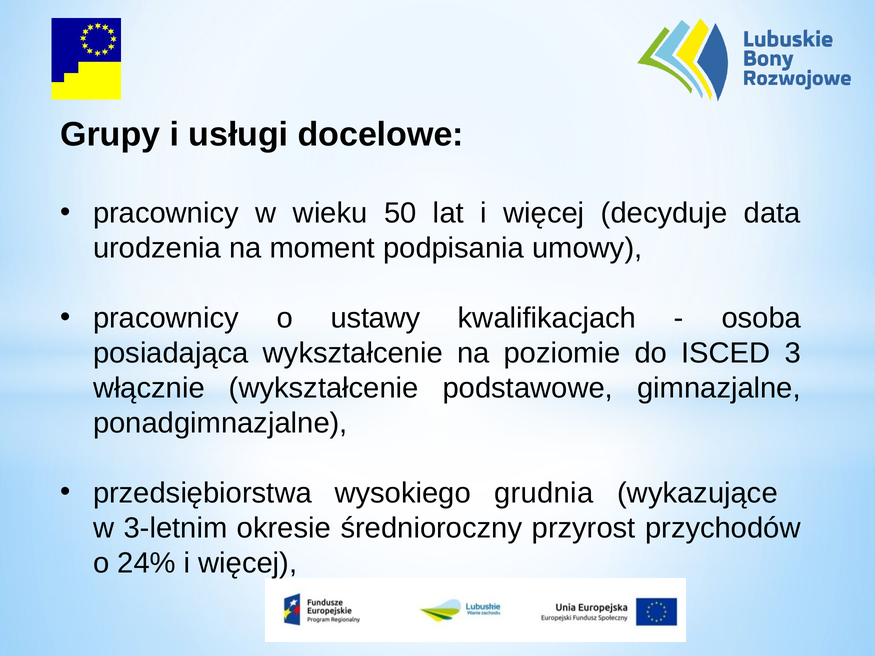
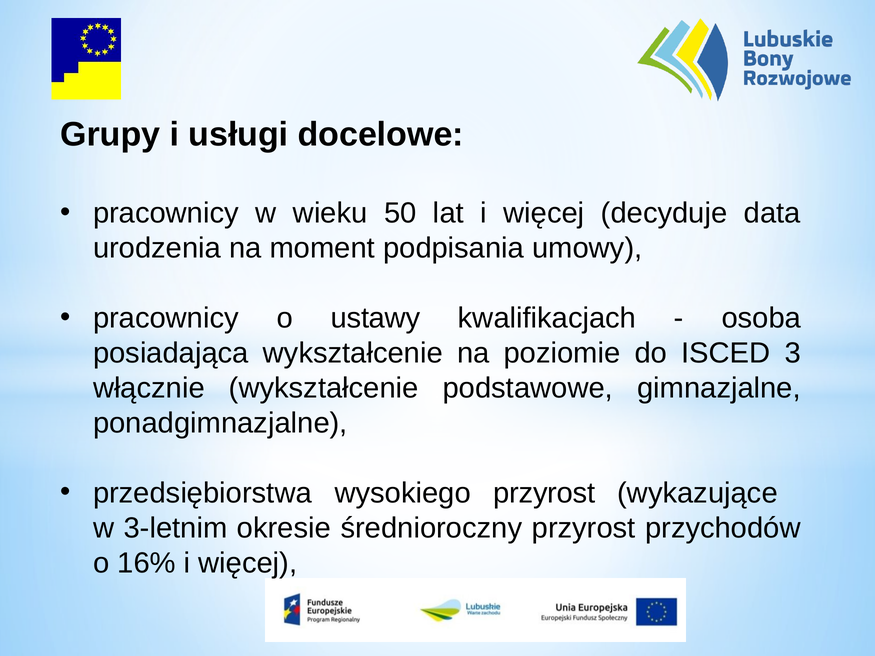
wysokiego grudnia: grudnia -> przyrost
24%: 24% -> 16%
